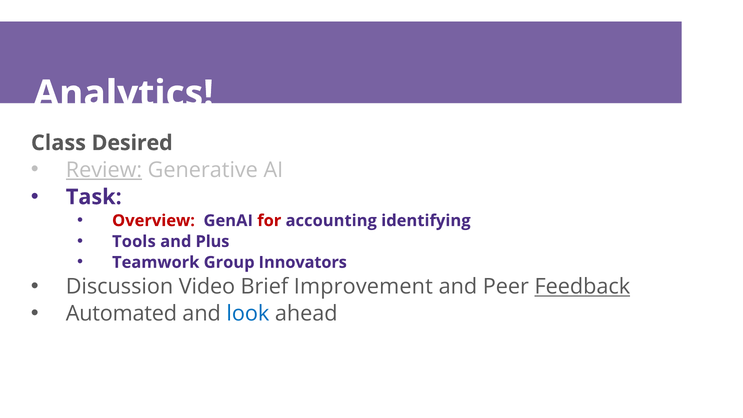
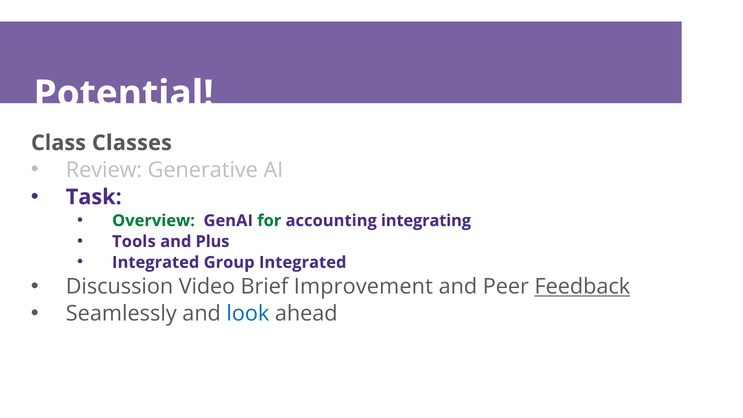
Analytics: Analytics -> Potential
Desired: Desired -> Classes
Review underline: present -> none
Overview colour: red -> green
for colour: red -> green
identifying: identifying -> integrating
Teamwork at (156, 262): Teamwork -> Integrated
Group Innovators: Innovators -> Integrated
Automated: Automated -> Seamlessly
